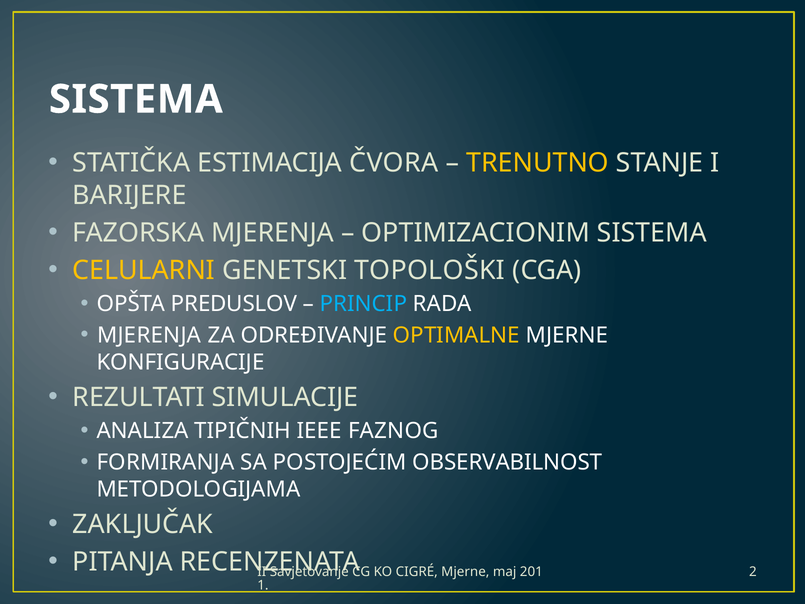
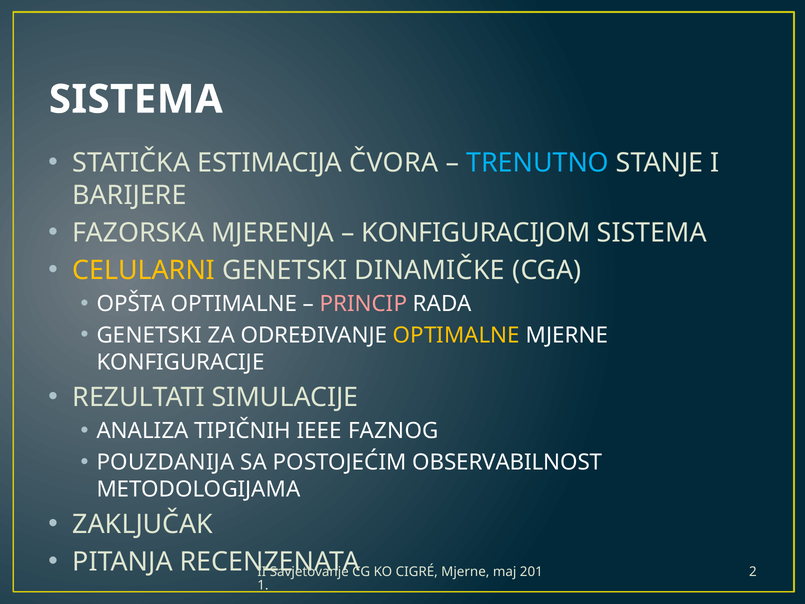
TRENUTNO colour: yellow -> light blue
OPTIMIZACIONIM: OPTIMIZACIONIM -> KONFIGURACIJOM
TOPOLOŠKI: TOPOLOŠKI -> DINAMIČKE
OPŠTA PREDUSLOV: PREDUSLOV -> OPTIMALNE
PRINCIP colour: light blue -> pink
MJERENJA at (149, 335): MJERENJA -> GENETSKI
FORMIRANJA: FORMIRANJA -> POUZDANIJA
